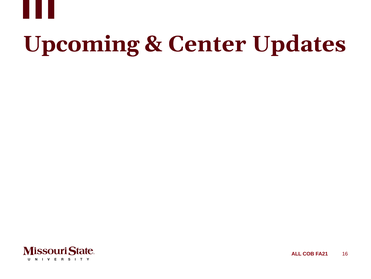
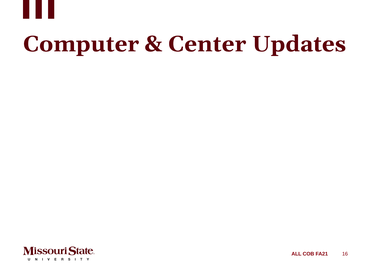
Upcoming: Upcoming -> Computer
